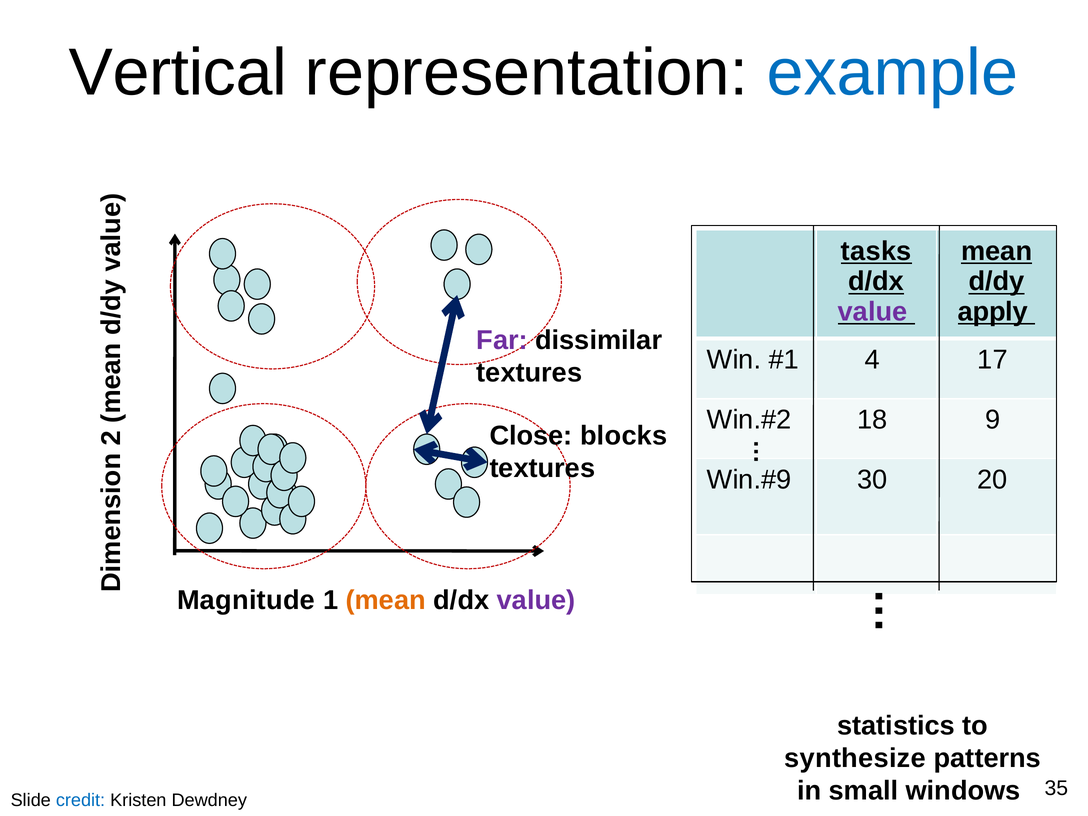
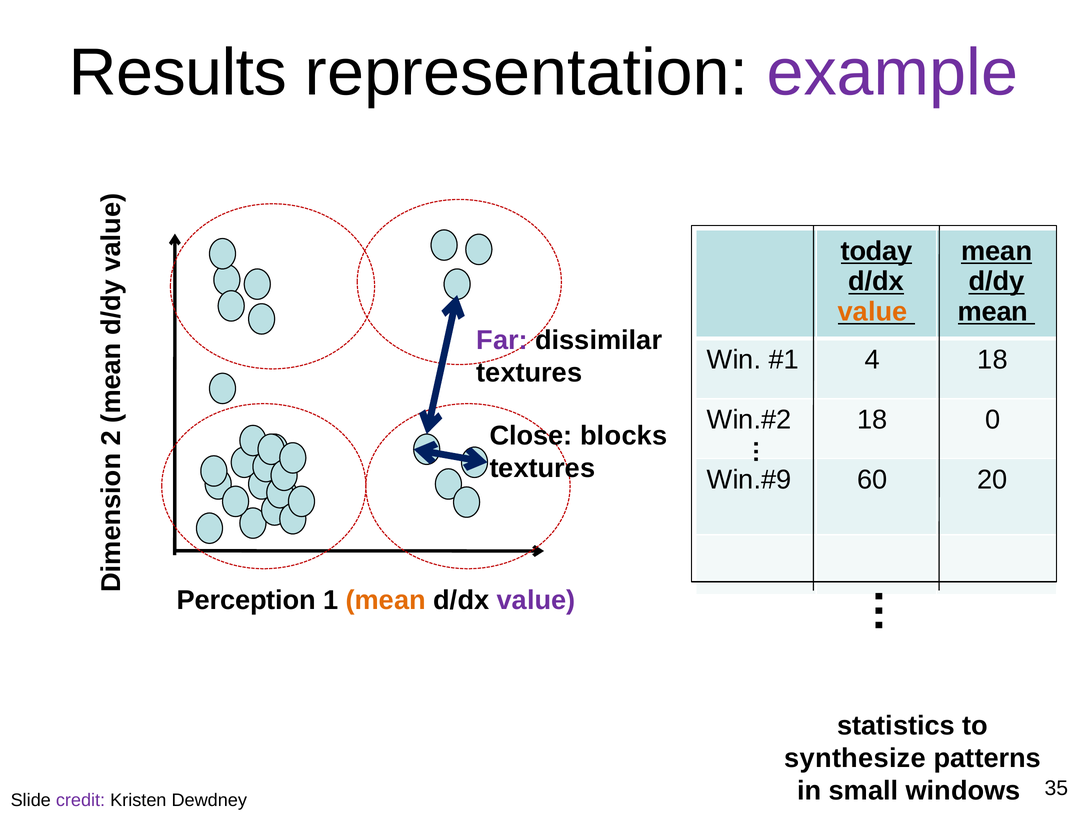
Vertical: Vertical -> Results
example colour: blue -> purple
tasks: tasks -> today
value at (873, 312) colour: purple -> orange
apply at (993, 312): apply -> mean
4 17: 17 -> 18
9: 9 -> 0
30: 30 -> 60
Magnitude: Magnitude -> Perception
credit colour: blue -> purple
